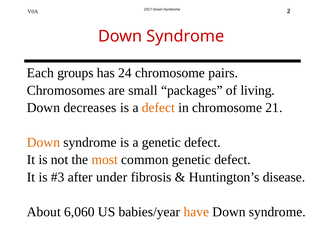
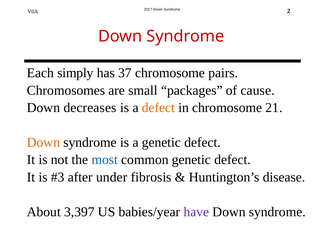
groups: groups -> simply
24: 24 -> 37
living: living -> cause
most colour: orange -> blue
6,060: 6,060 -> 3,397
have colour: orange -> purple
